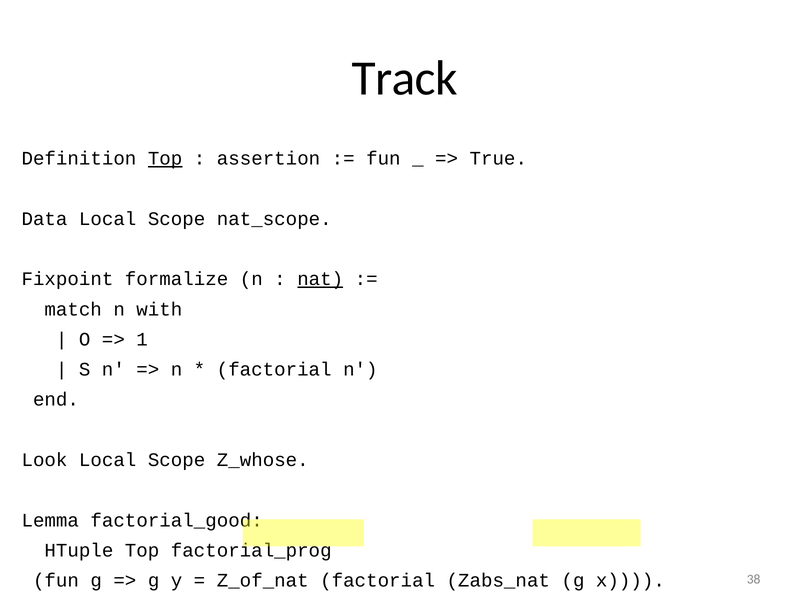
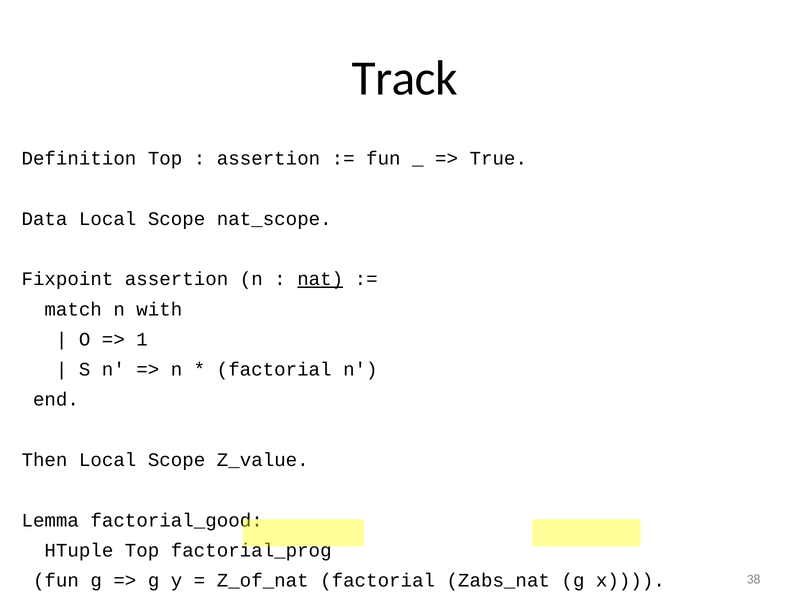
Top at (165, 158) underline: present -> none
Fixpoint formalize: formalize -> assertion
Look: Look -> Then
Z_whose: Z_whose -> Z_value
